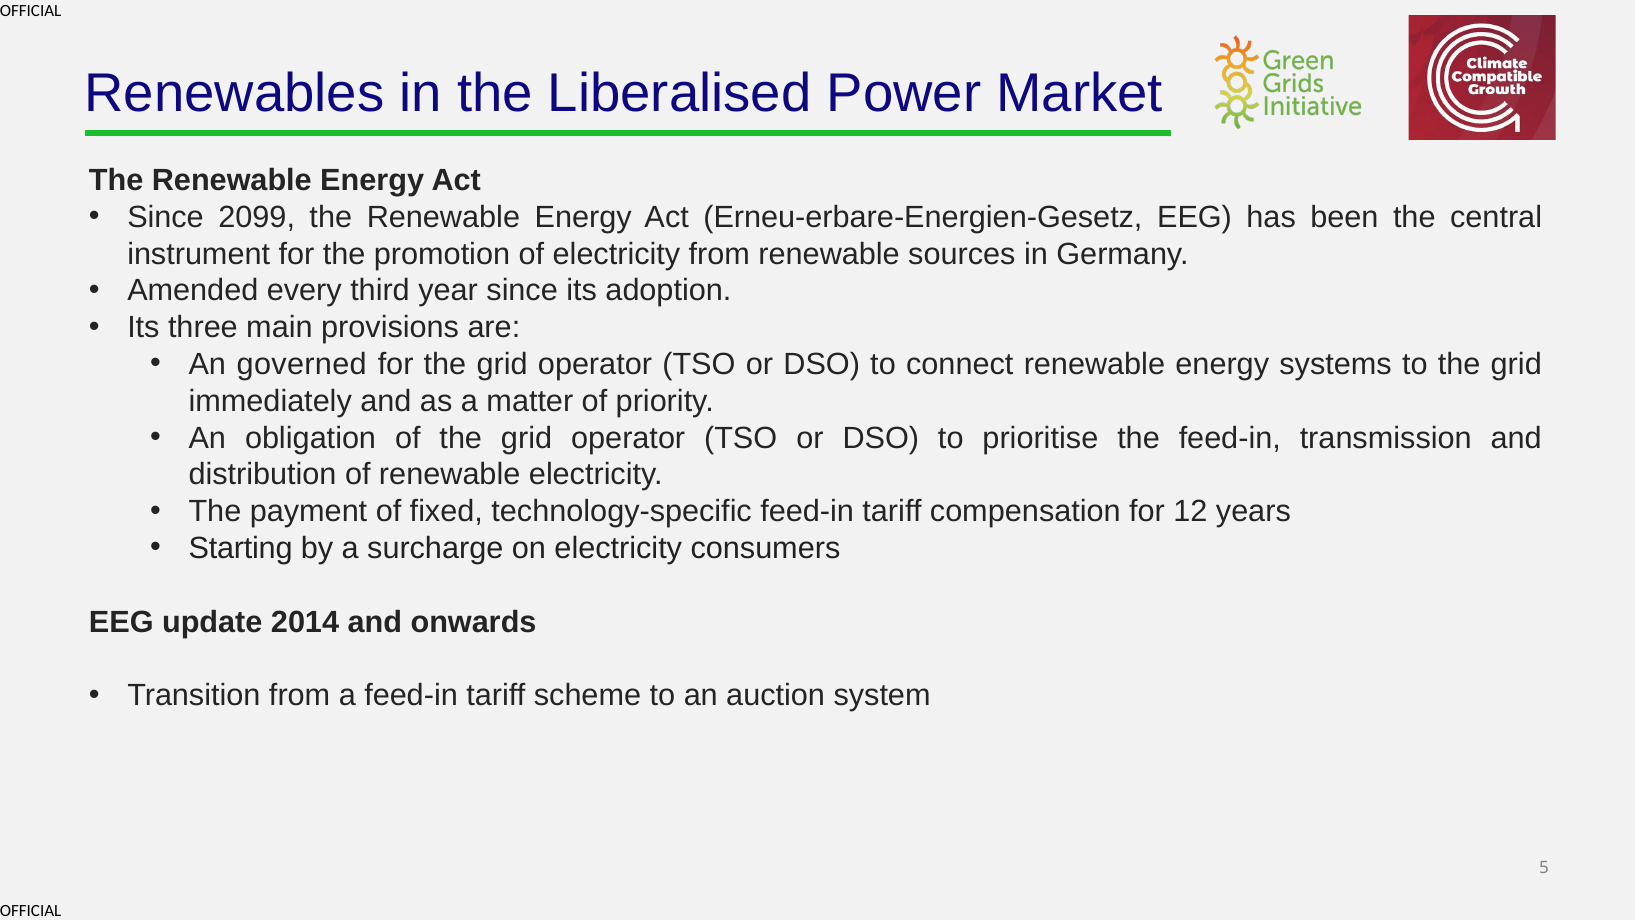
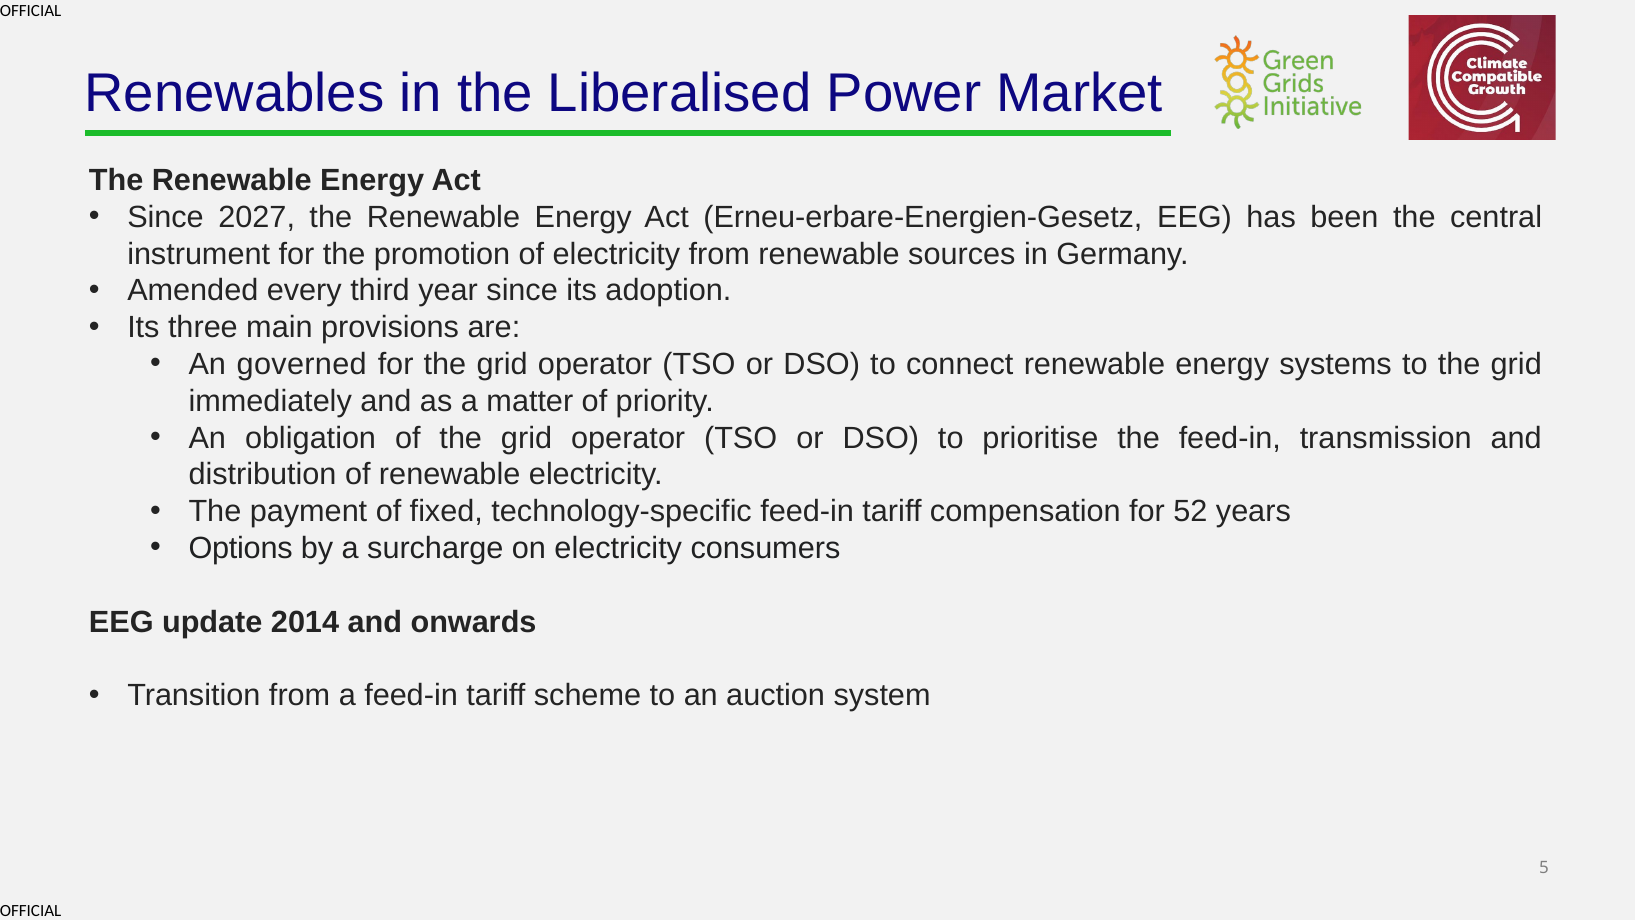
2099: 2099 -> 2027
12: 12 -> 52
Starting: Starting -> Options
